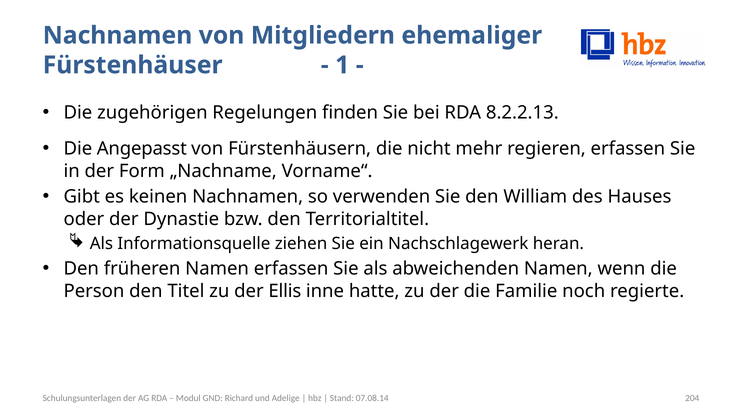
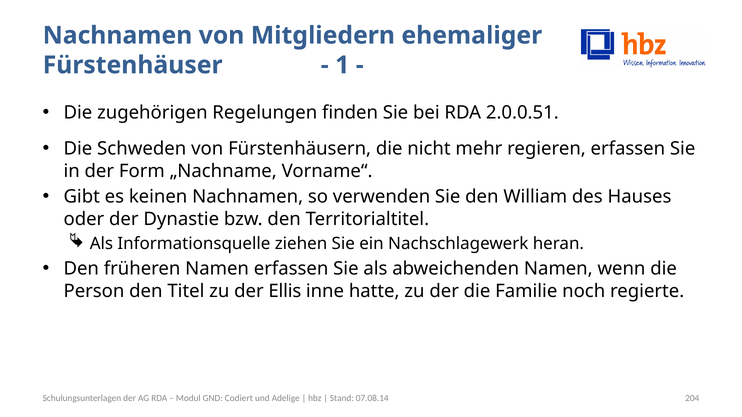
8.2.2.13: 8.2.2.13 -> 2.0.0.51
Angepasst: Angepasst -> Schweden
Richard: Richard -> Codiert
